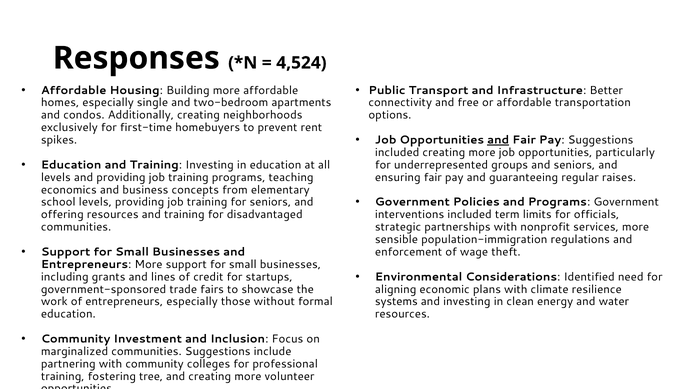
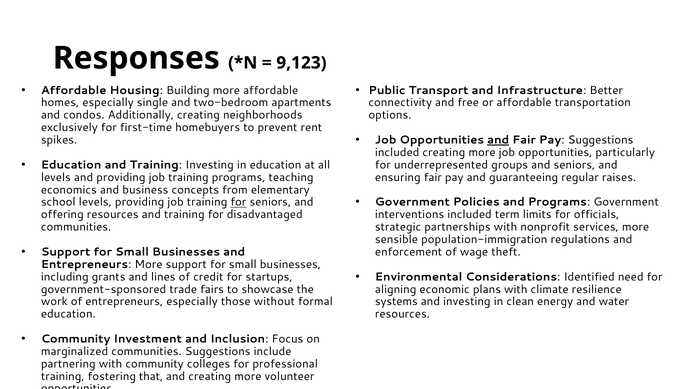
4,524: 4,524 -> 9,123
for at (238, 202) underline: none -> present
tree: tree -> that
